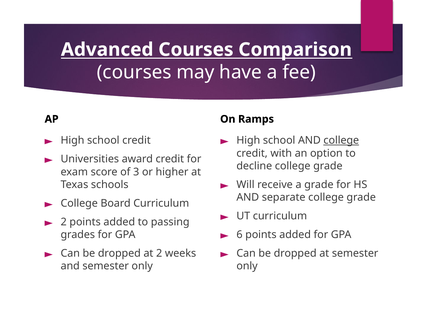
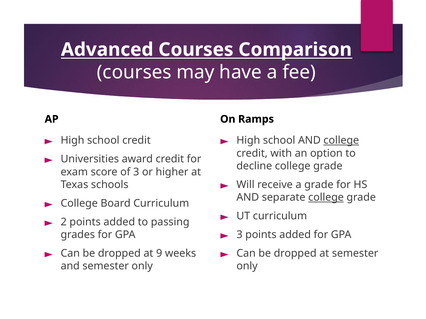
college at (326, 198) underline: none -> present
6 at (239, 235): 6 -> 3
at 2: 2 -> 9
